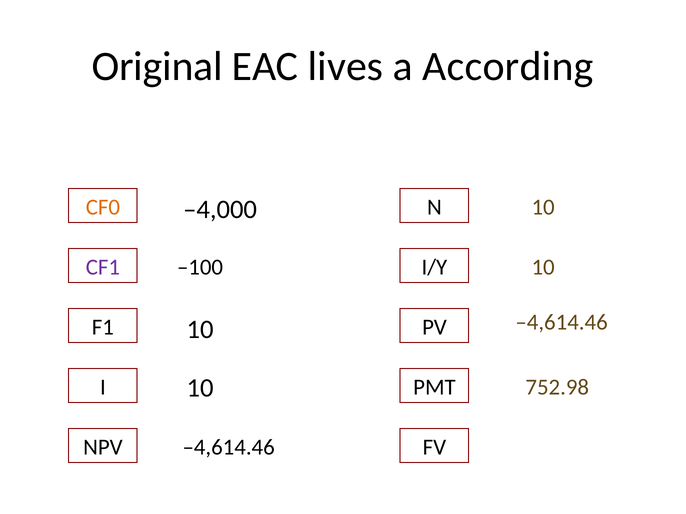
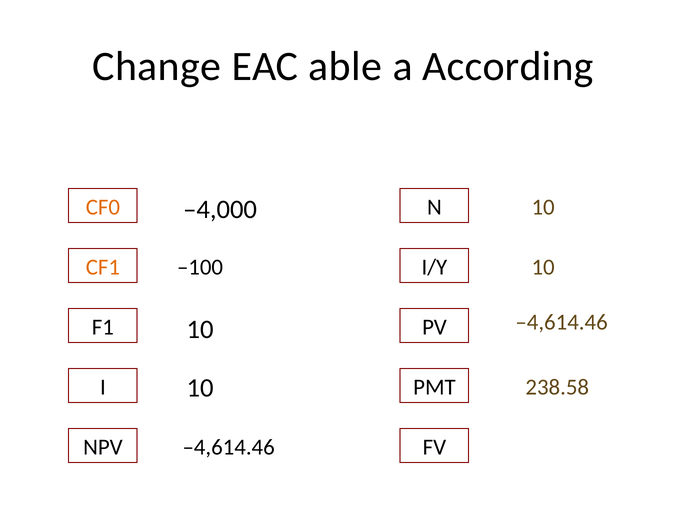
Original: Original -> Change
lives: lives -> able
CF1 colour: purple -> orange
752.98: 752.98 -> 238.58
